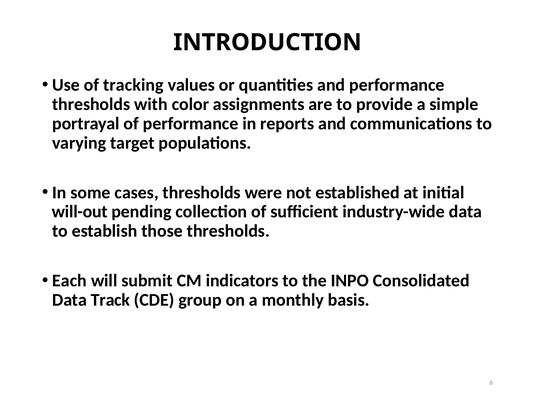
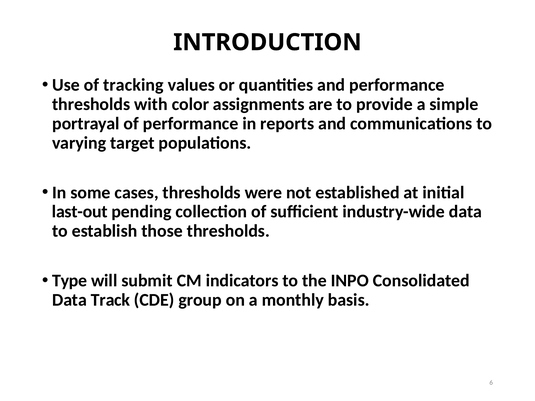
will-out: will-out -> last-out
Each: Each -> Type
